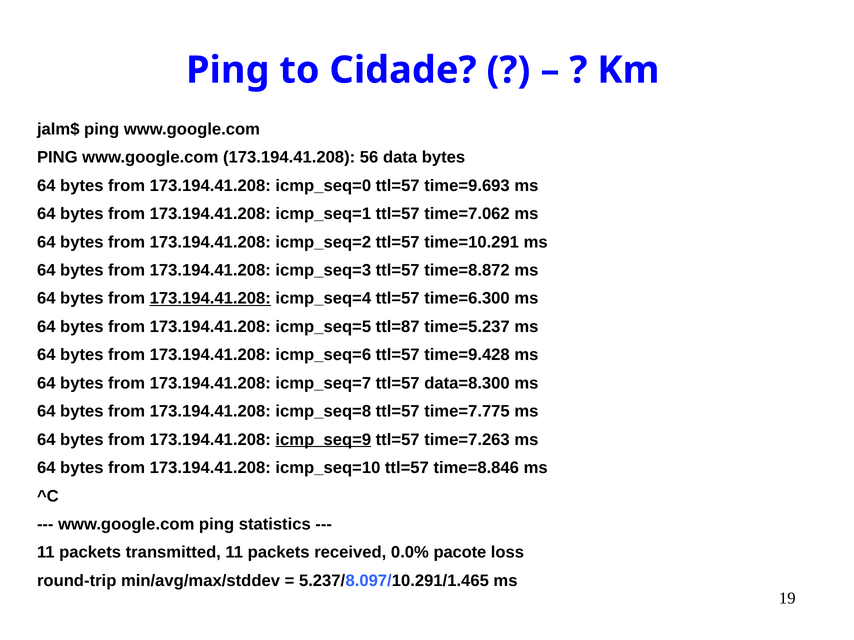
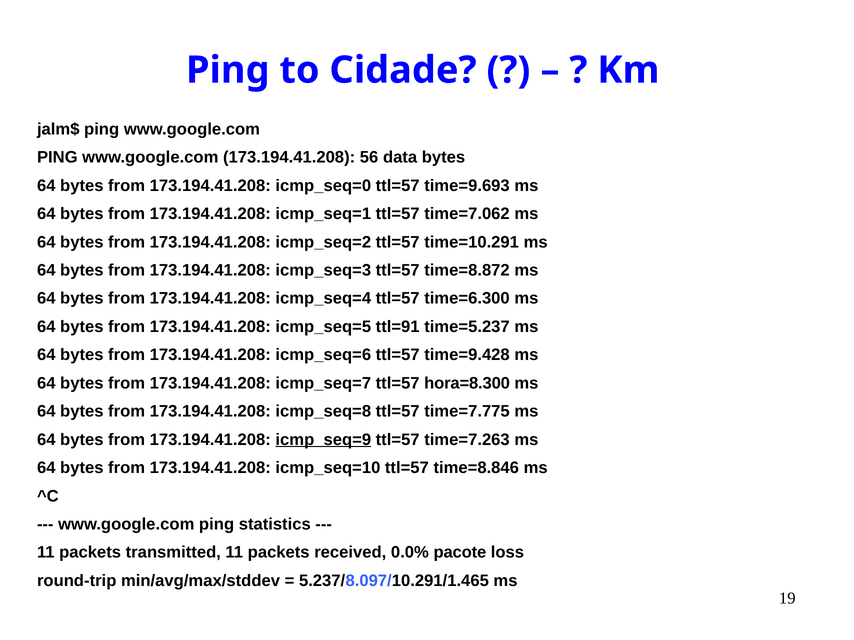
173.194.41.208 at (210, 299) underline: present -> none
ttl=87: ttl=87 -> ttl=91
data=8.300: data=8.300 -> hora=8.300
